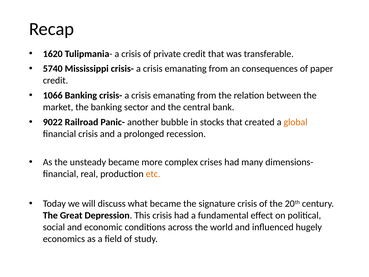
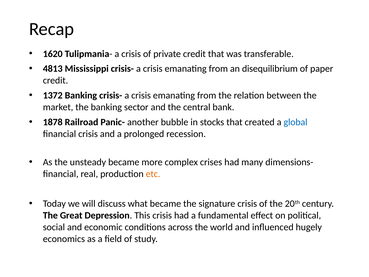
5740: 5740 -> 4813
consequences: consequences -> disequilibrium
1066: 1066 -> 1372
9022: 9022 -> 1878
global colour: orange -> blue
